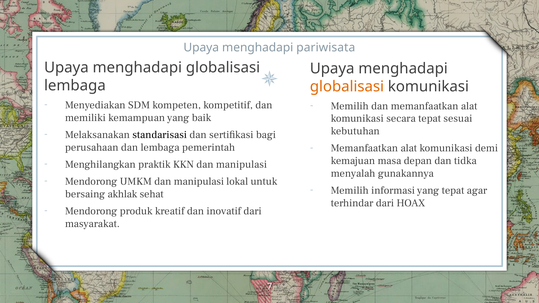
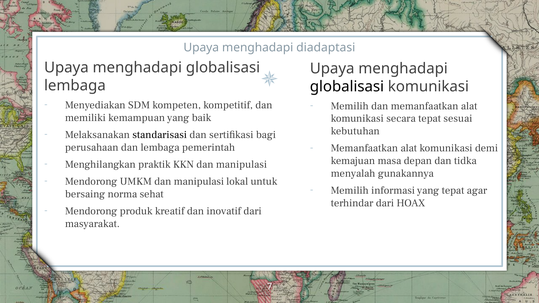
pariwisata: pariwisata -> diadaptasi
globalisasi at (347, 87) colour: orange -> black
akhlak: akhlak -> norma
